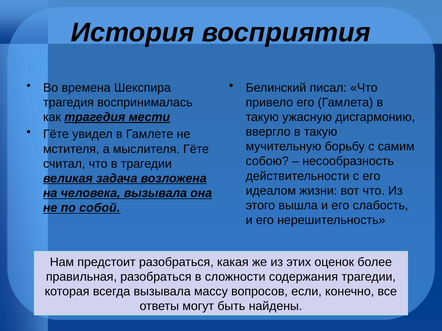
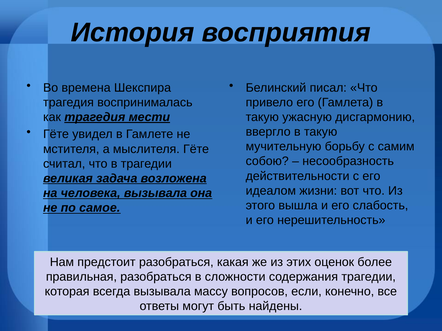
собой: собой -> самое
